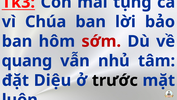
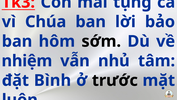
sớm colour: red -> black
quang: quang -> nhiệm
Diệu: Diệu -> Bình
